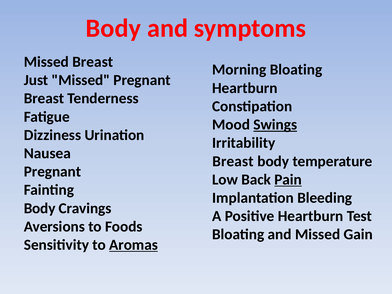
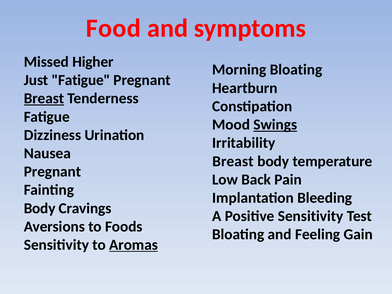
Body at (113, 28): Body -> Food
Missed Breast: Breast -> Higher
Just Missed: Missed -> Fatigue
Breast at (44, 98) underline: none -> present
Pain underline: present -> none
Positive Heartburn: Heartburn -> Sensitivity
and Missed: Missed -> Feeling
